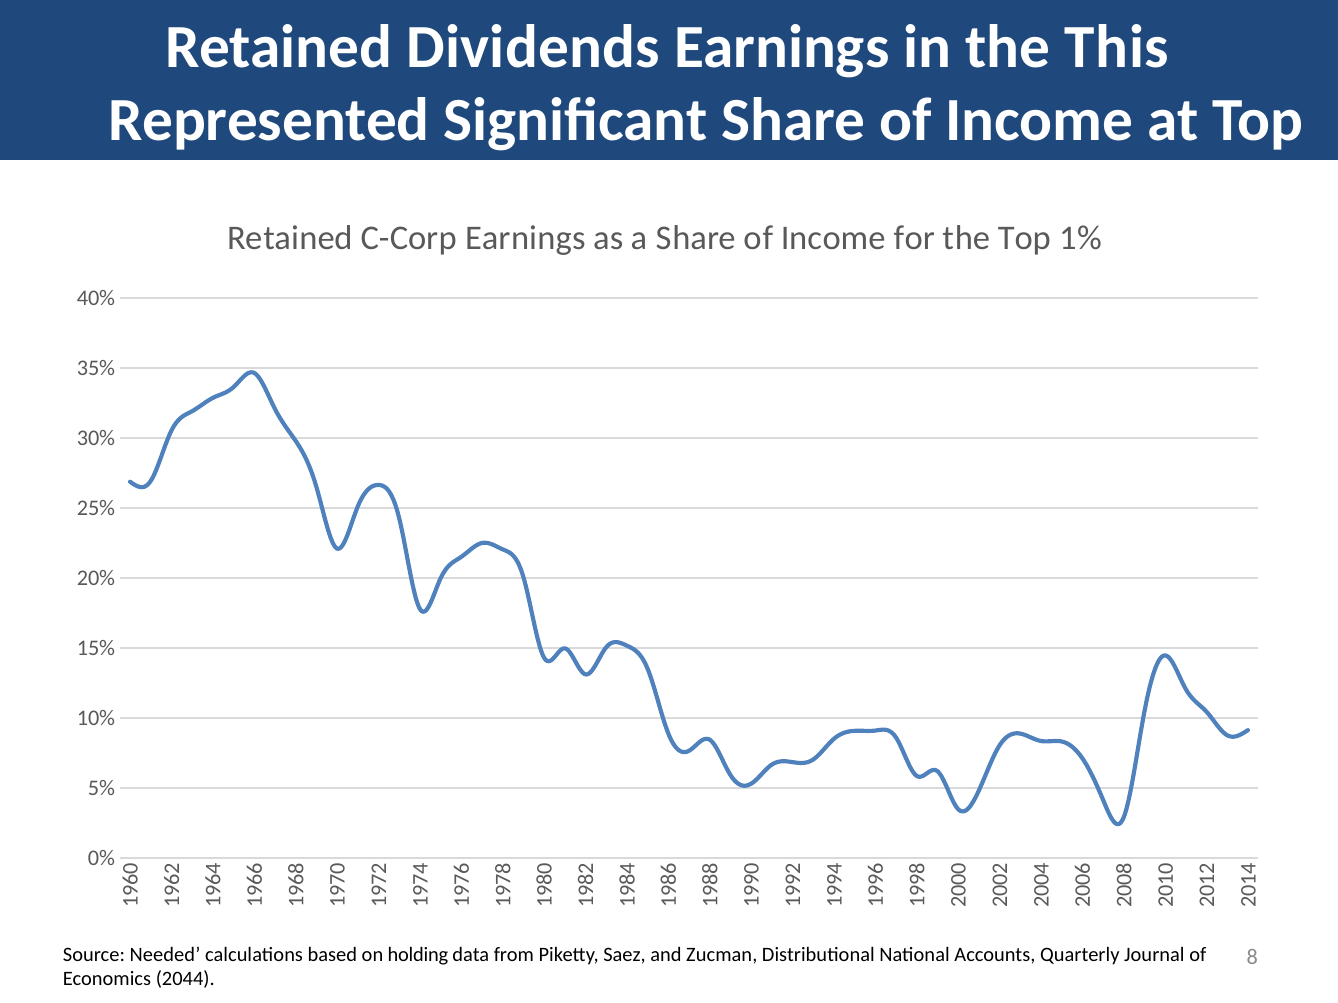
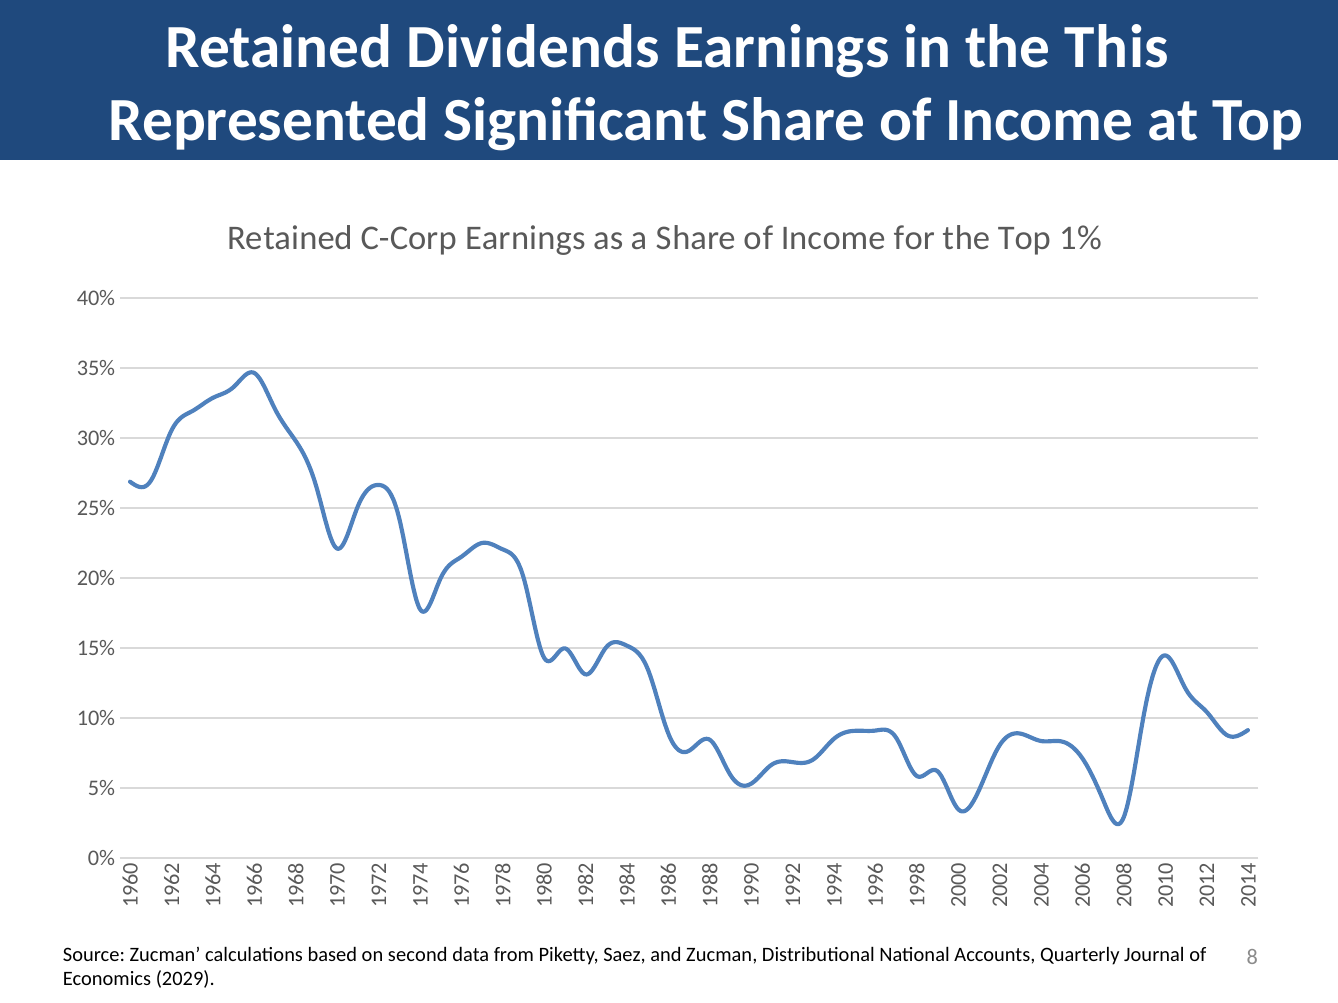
Source Needed: Needed -> Zucman
holding: holding -> second
2044: 2044 -> 2029
